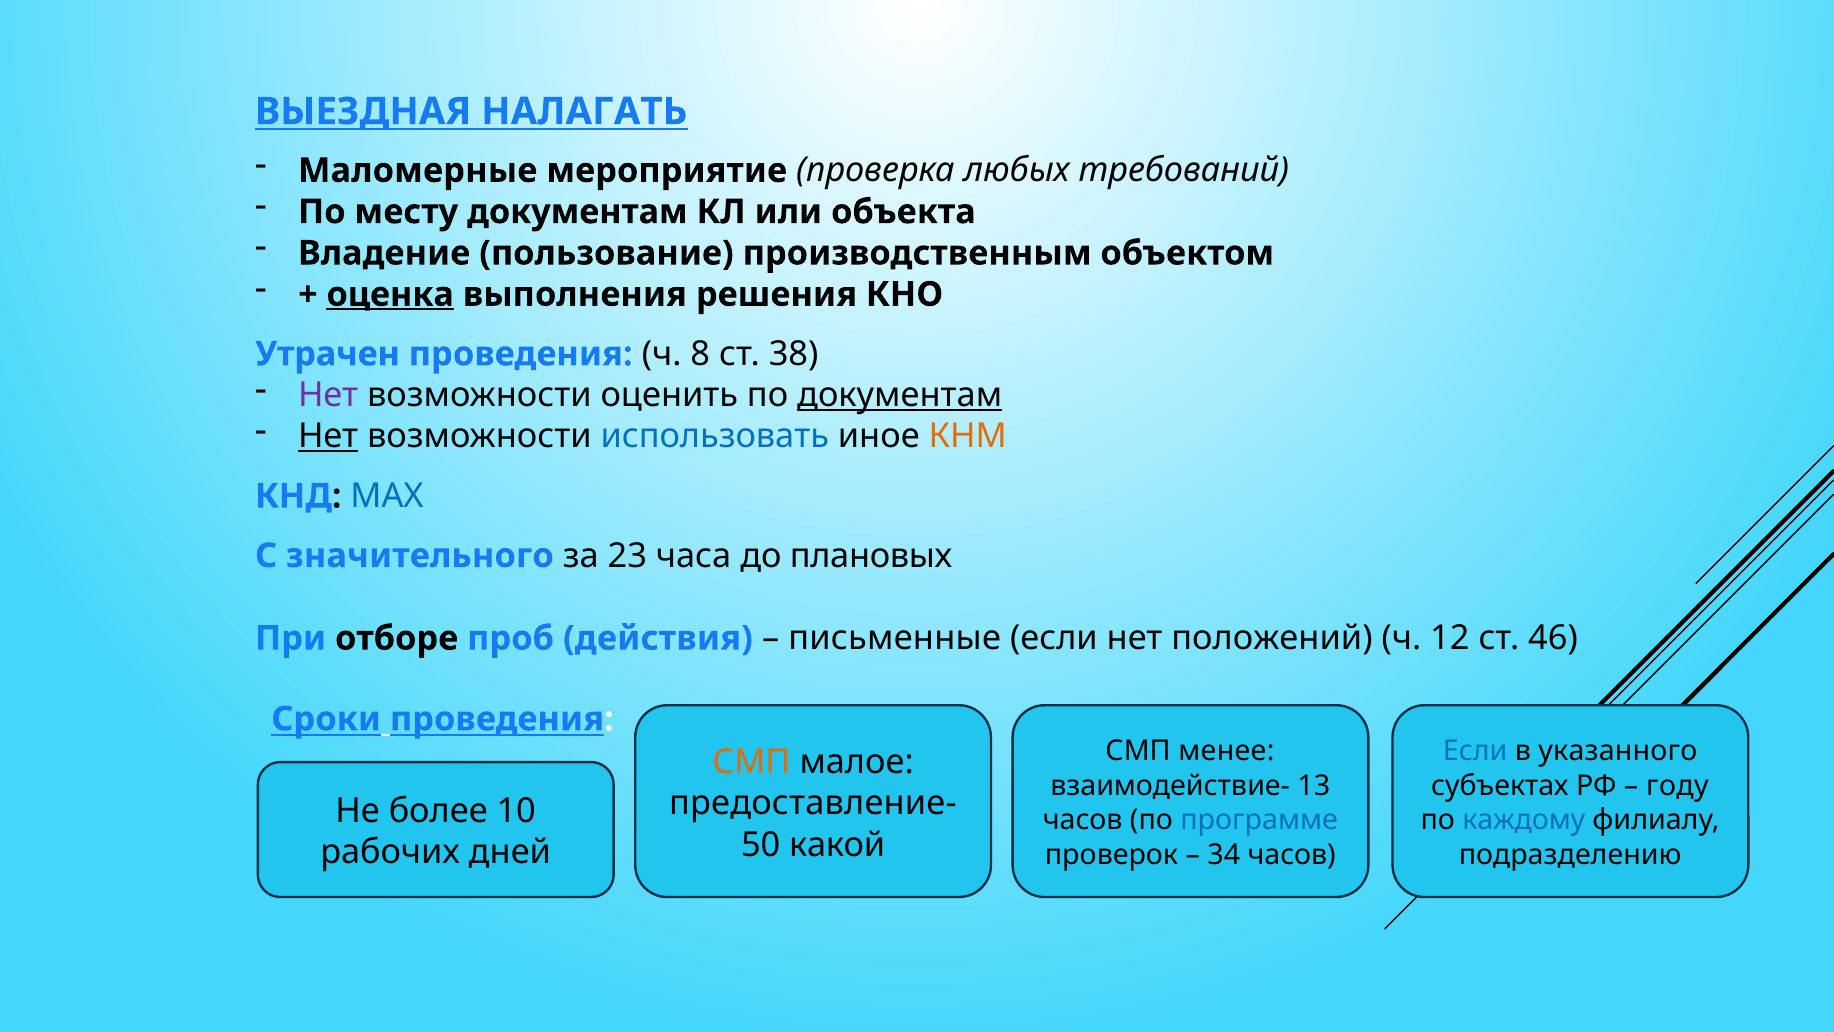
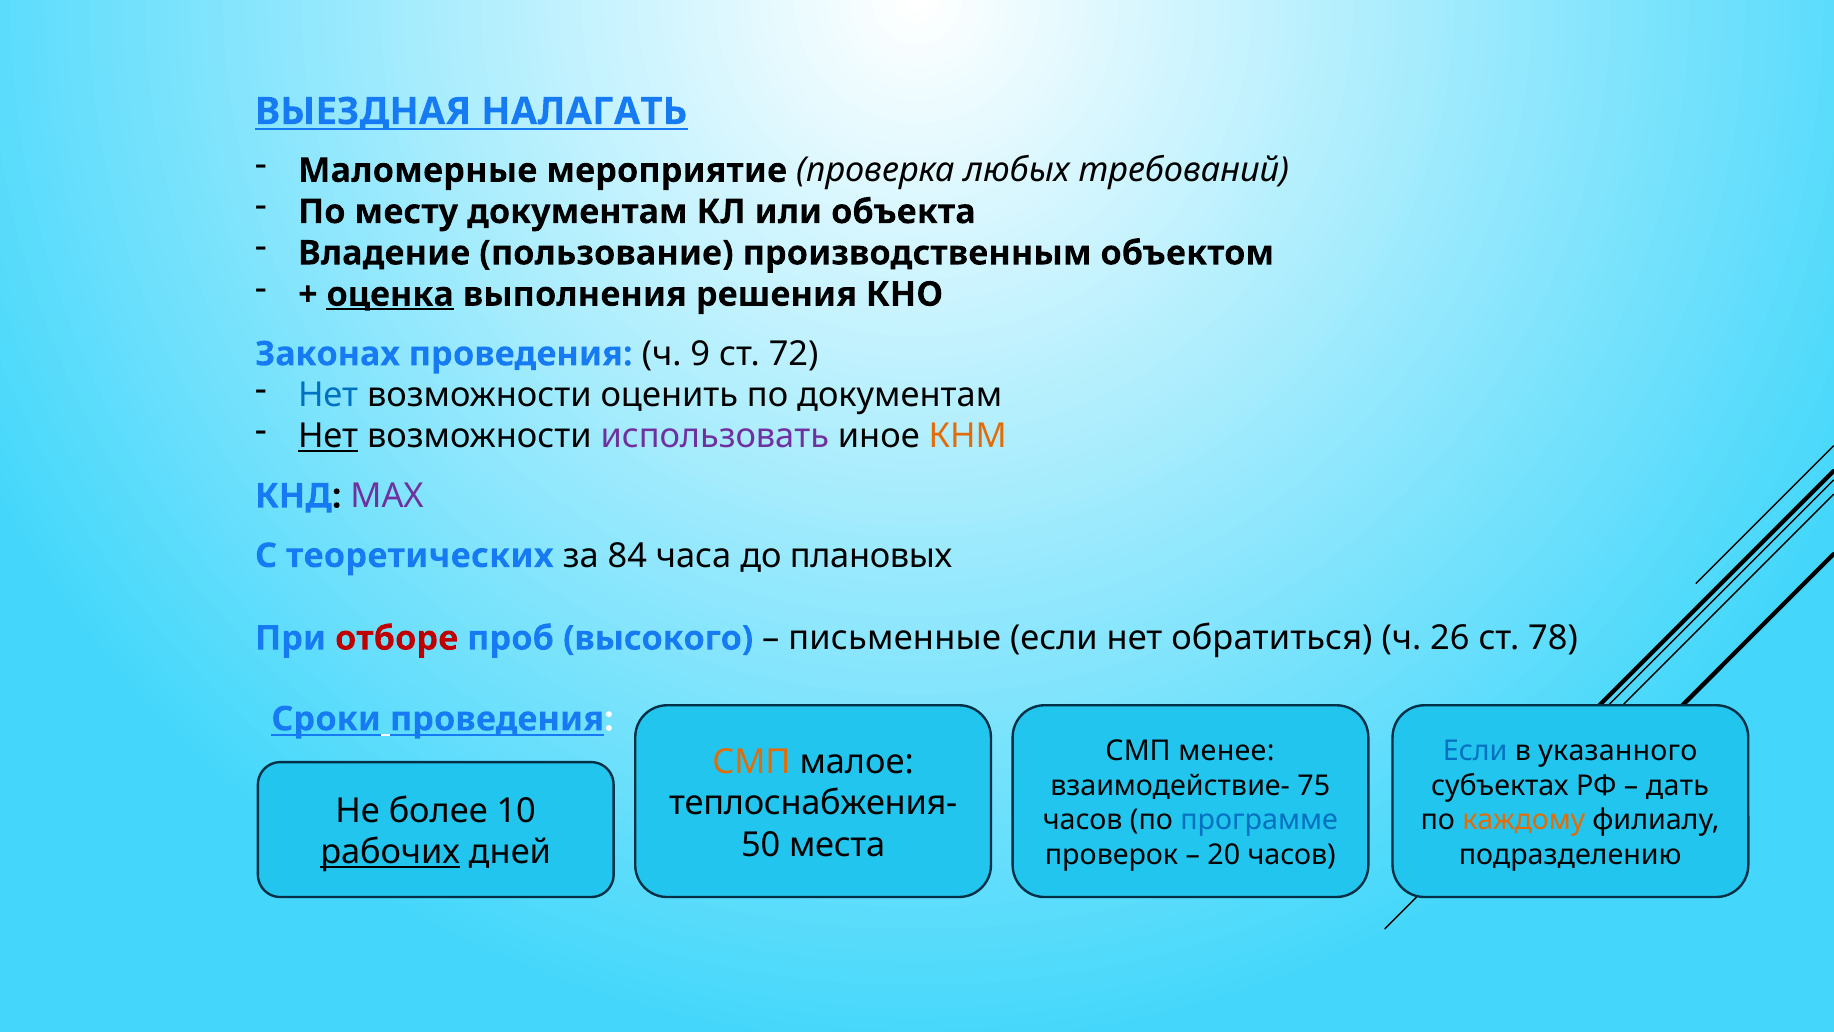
Утрачен: Утрачен -> Законах
8: 8 -> 9
38: 38 -> 72
Нет at (328, 395) colour: purple -> blue
документам at (900, 395) underline: present -> none
использовать colour: blue -> purple
МАХ colour: blue -> purple
значительного: значительного -> теоретических
23: 23 -> 84
отборе colour: black -> red
действия: действия -> высокого
положений: положений -> обратиться
12: 12 -> 26
46: 46 -> 78
13: 13 -> 75
году: году -> дать
предоставление-: предоставление- -> теплоснабжения-
каждому colour: blue -> orange
какой: какой -> места
рабочих underline: none -> present
34: 34 -> 20
